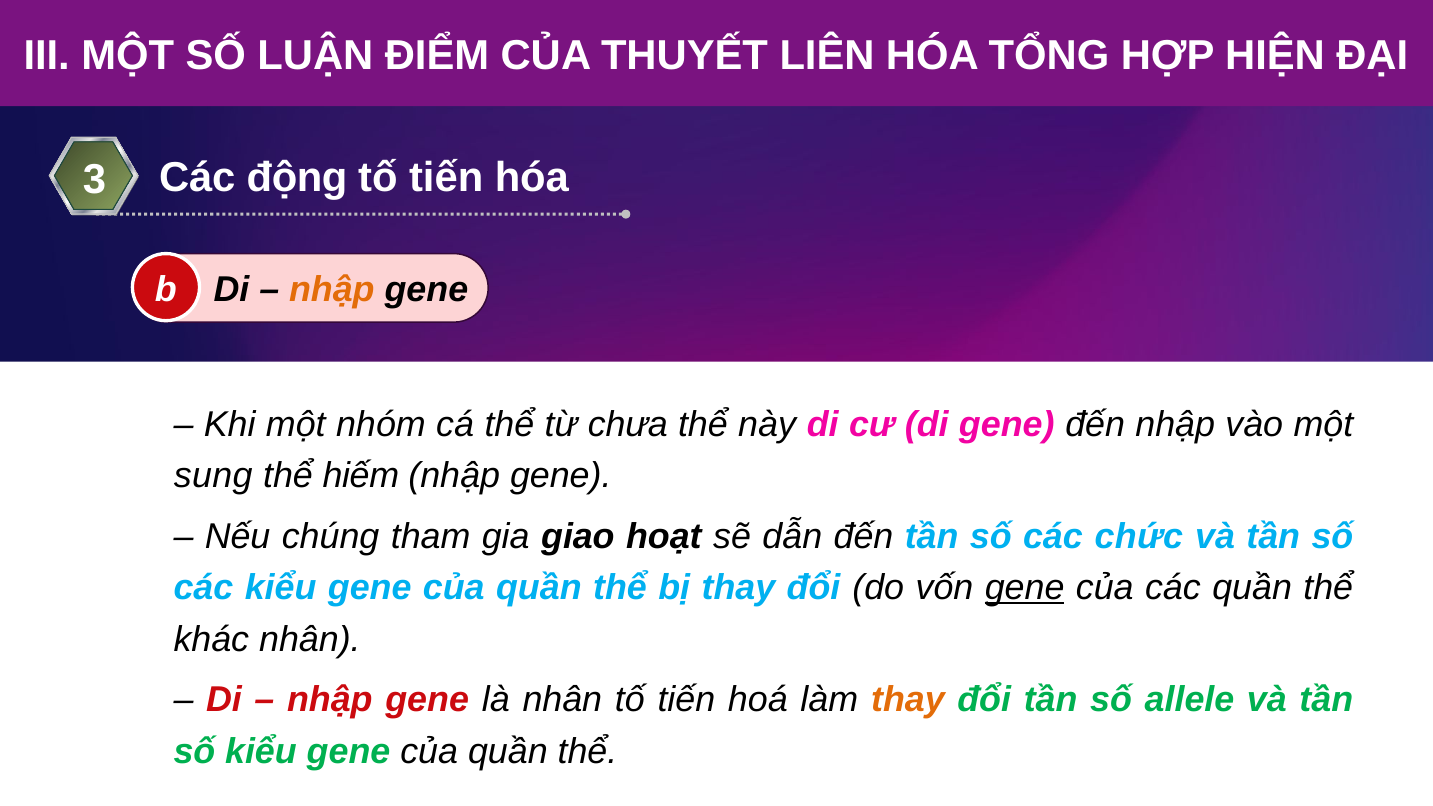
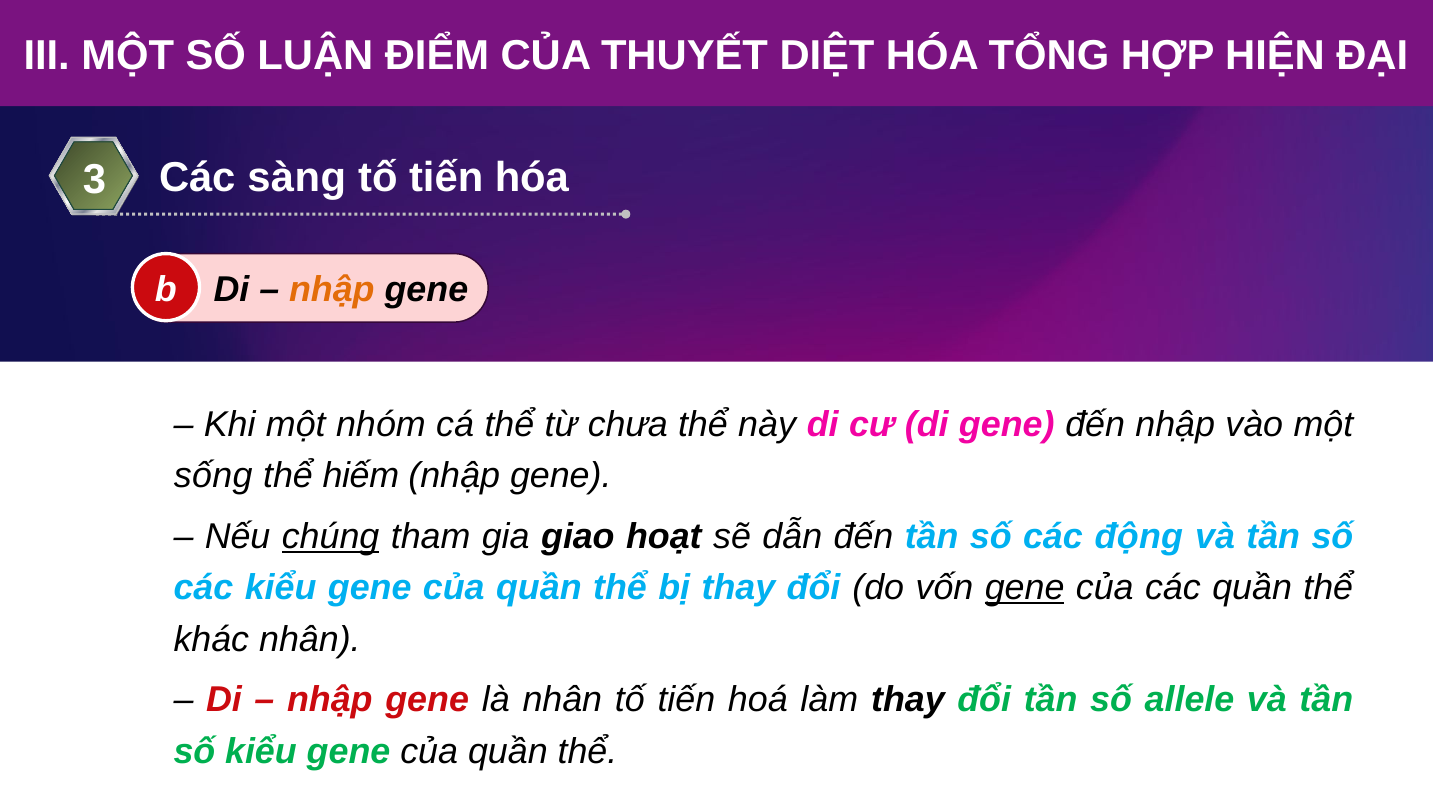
LIÊN: LIÊN -> DIỆT
động: động -> sàng
sung: sung -> sống
chúng underline: none -> present
chức: chức -> động
thay at (908, 700) colour: orange -> black
